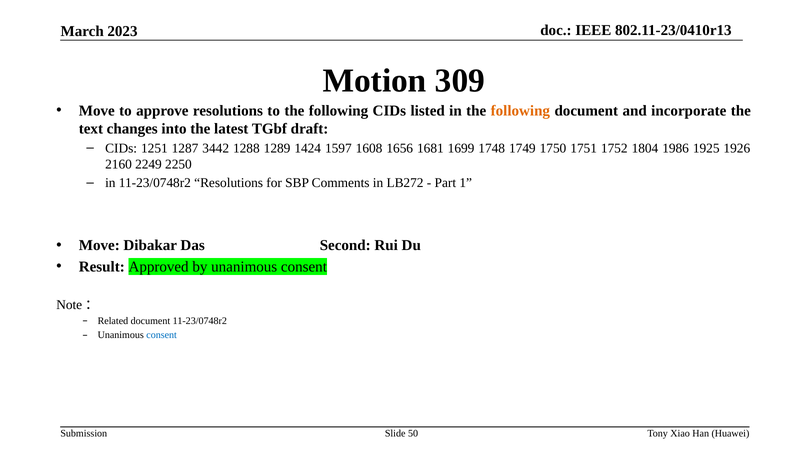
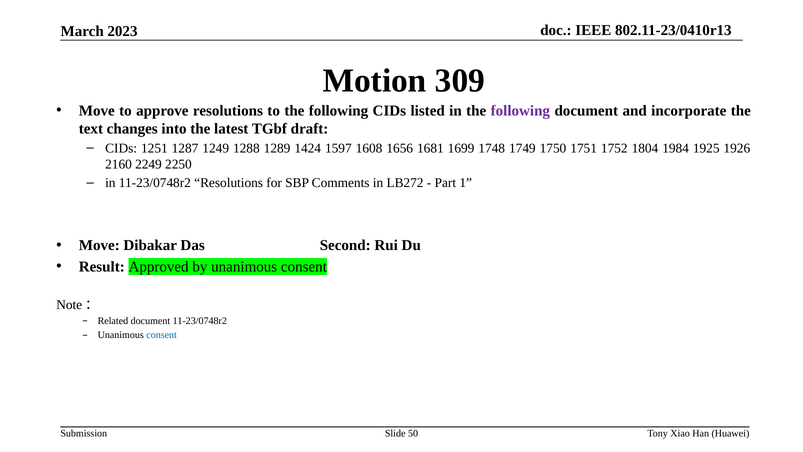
following at (520, 110) colour: orange -> purple
3442: 3442 -> 1249
1986: 1986 -> 1984
